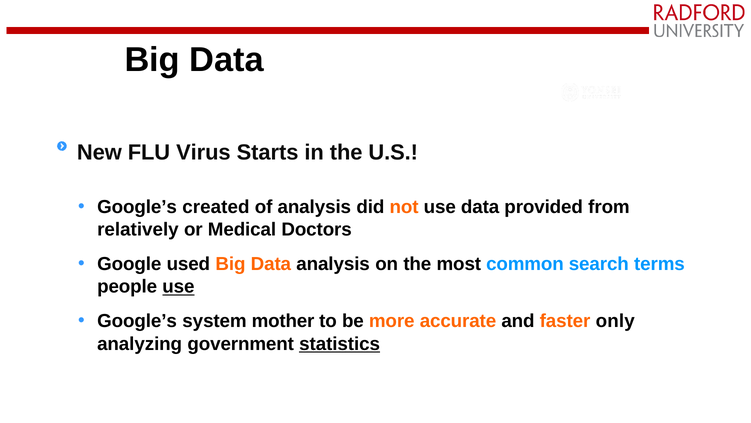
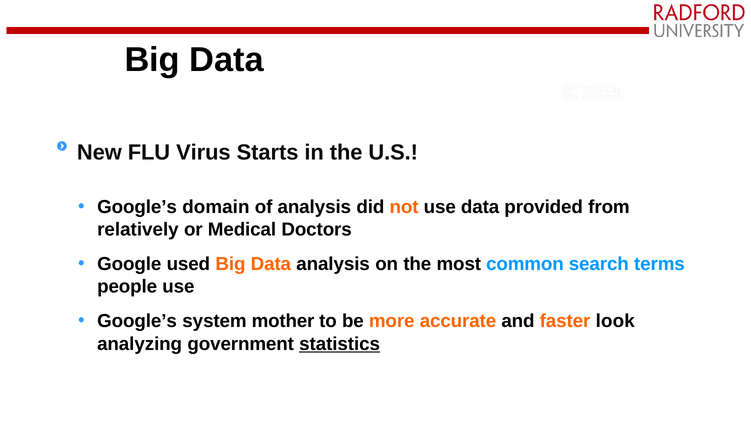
created: created -> domain
use at (178, 286) underline: present -> none
only: only -> look
